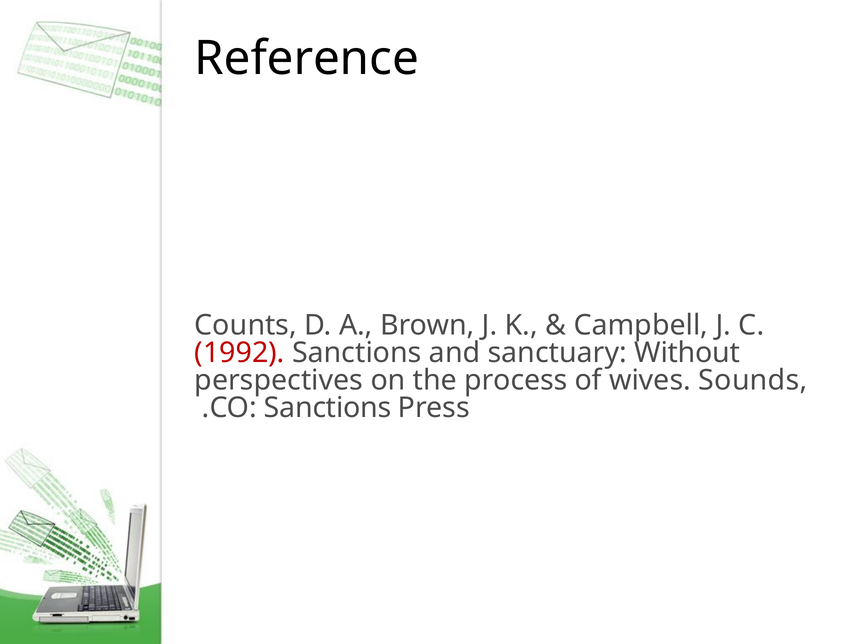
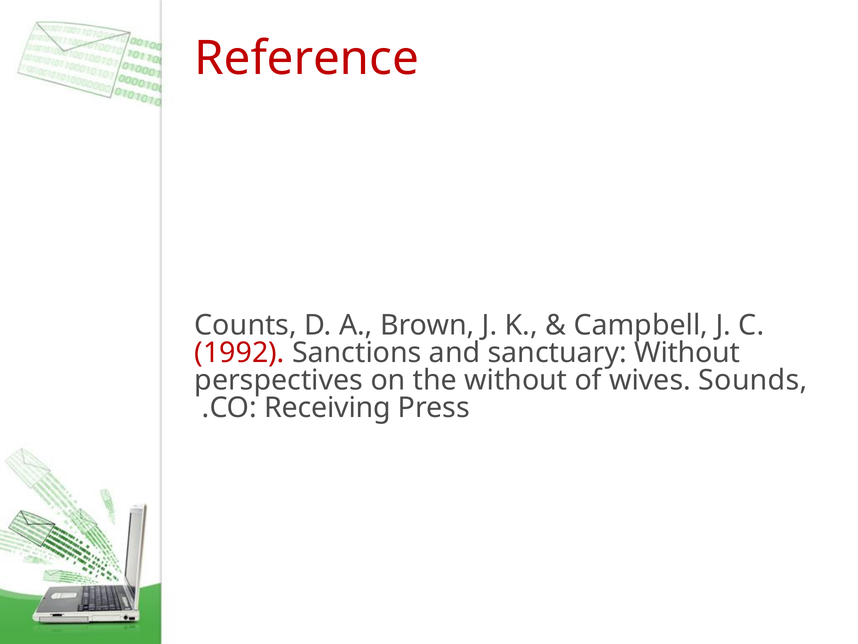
Reference colour: black -> red
the process: process -> without
CO Sanctions: Sanctions -> Receiving
